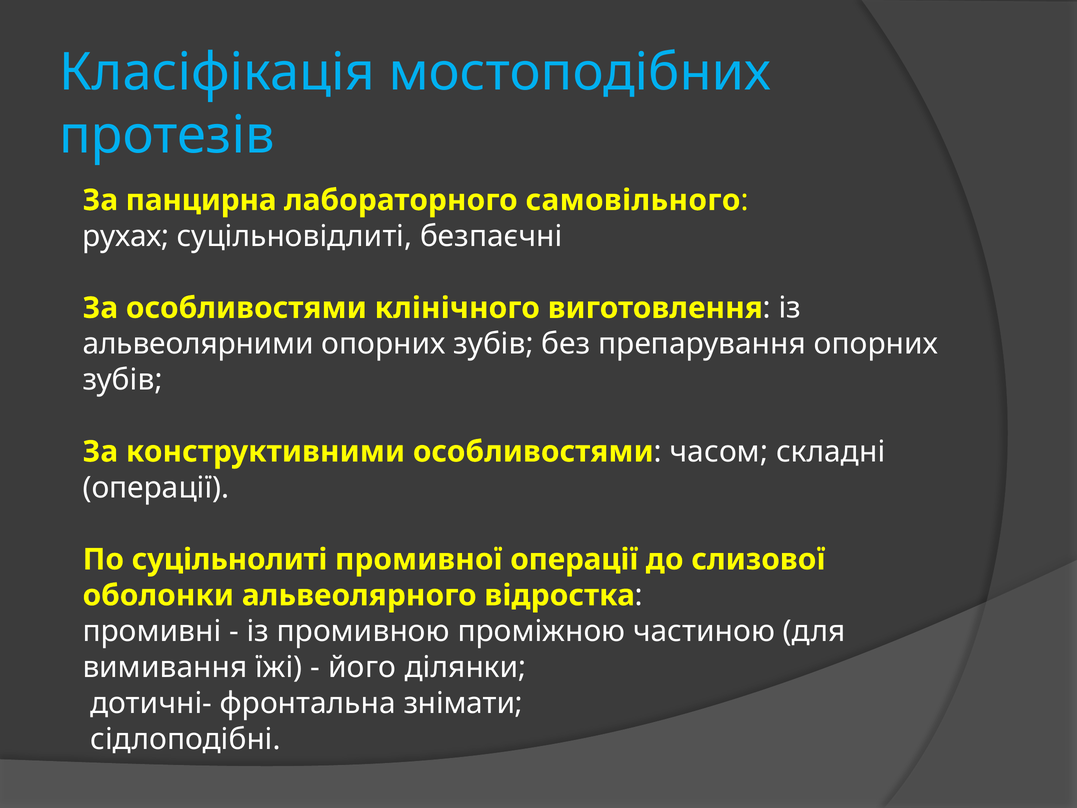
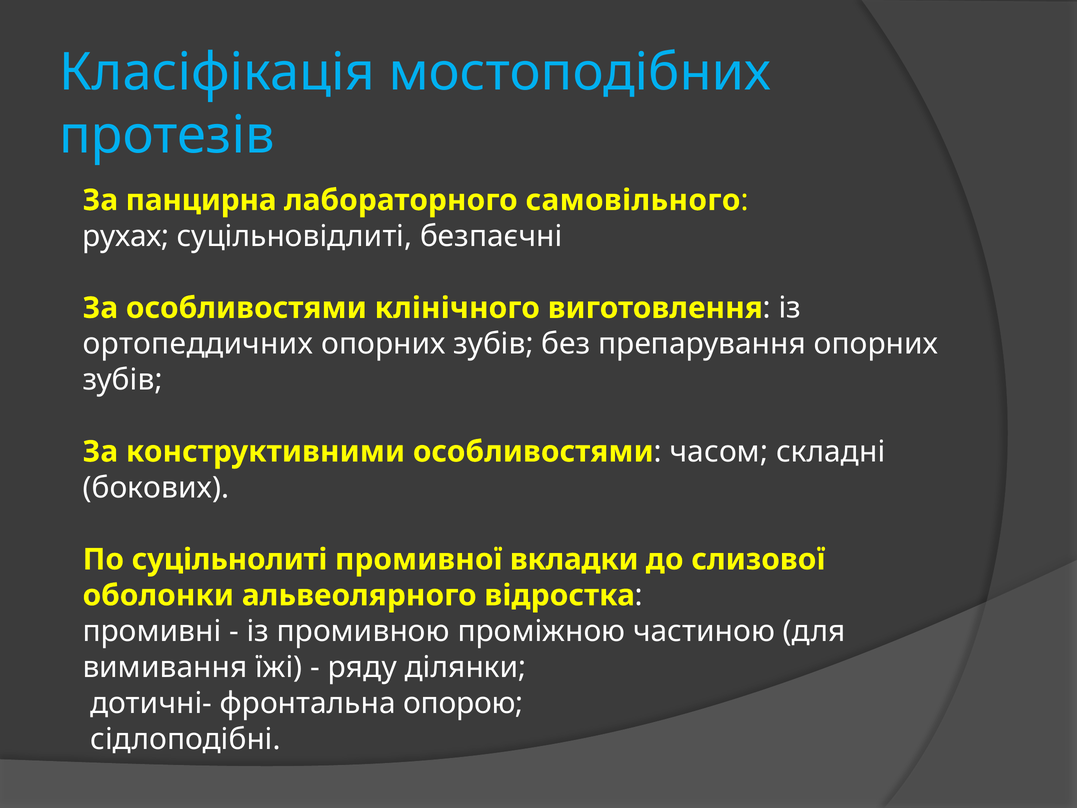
альвеолярними: альвеолярними -> ортопеддичних
операції at (156, 487): операції -> бокових
промивної операції: операції -> вкладки
його: його -> ряду
знімати: знімати -> опорою
